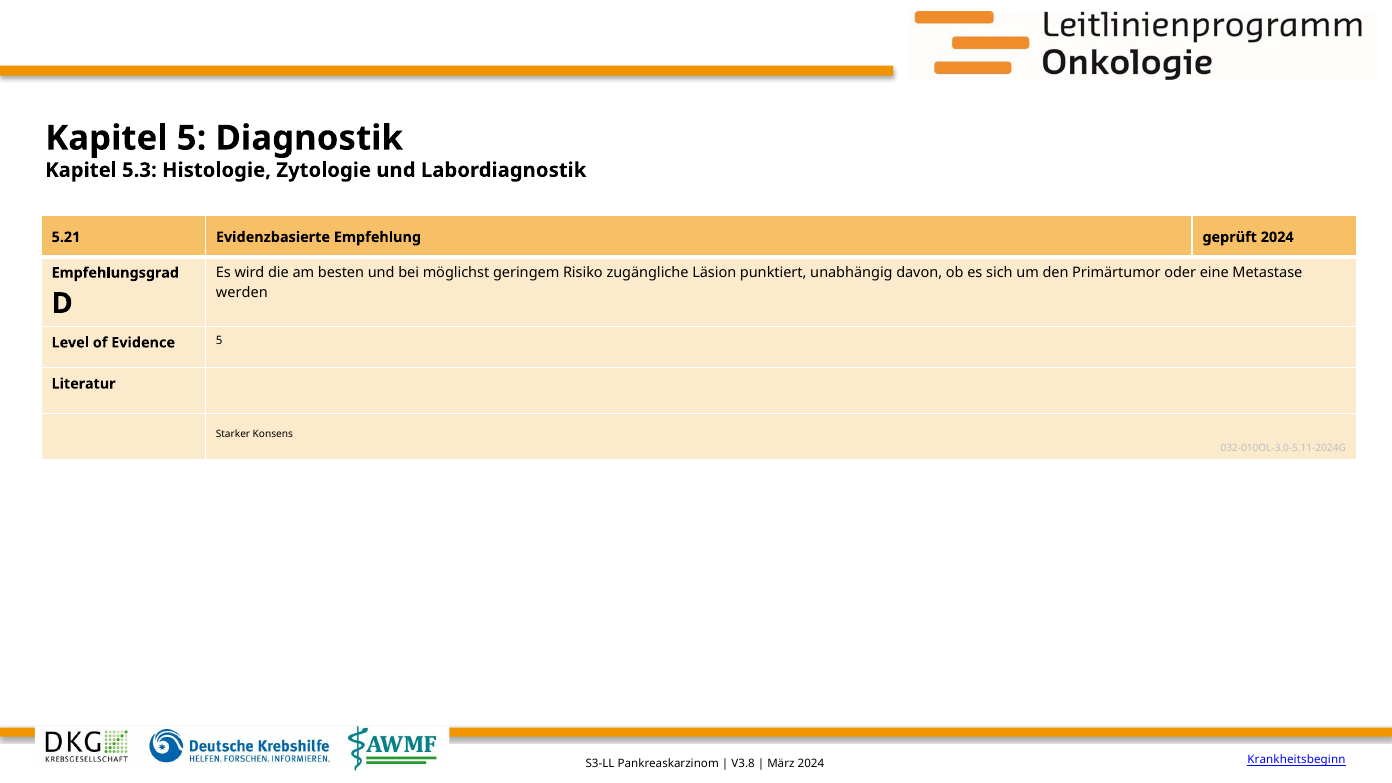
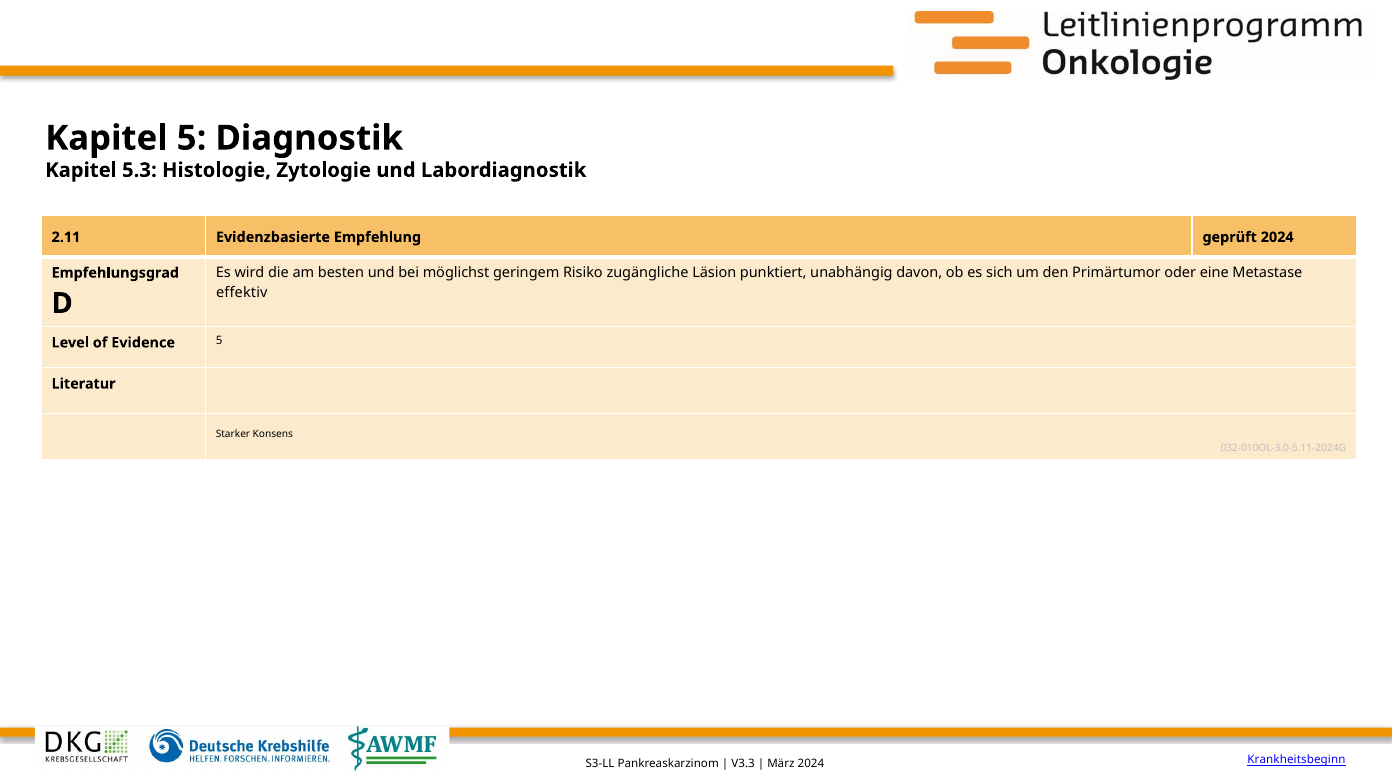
5.21: 5.21 -> 2.11
werden: werden -> effektiv
V3.8: V3.8 -> V3.3
